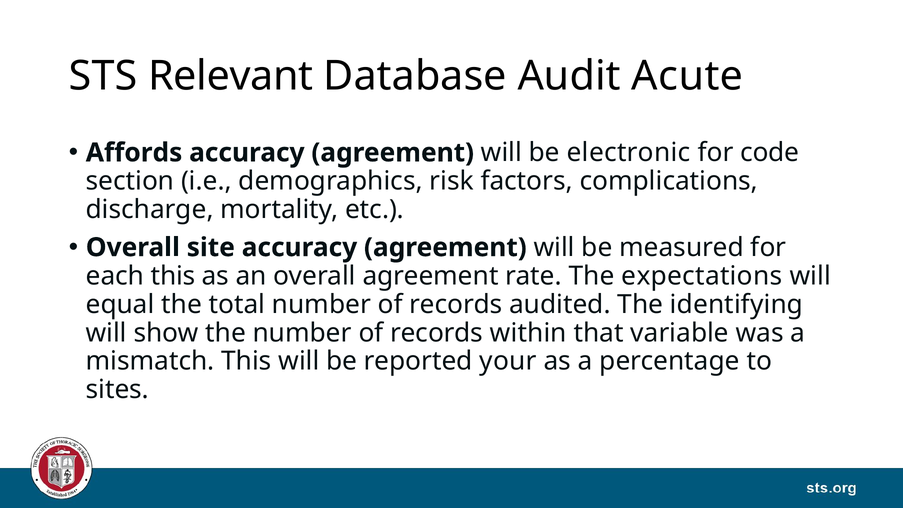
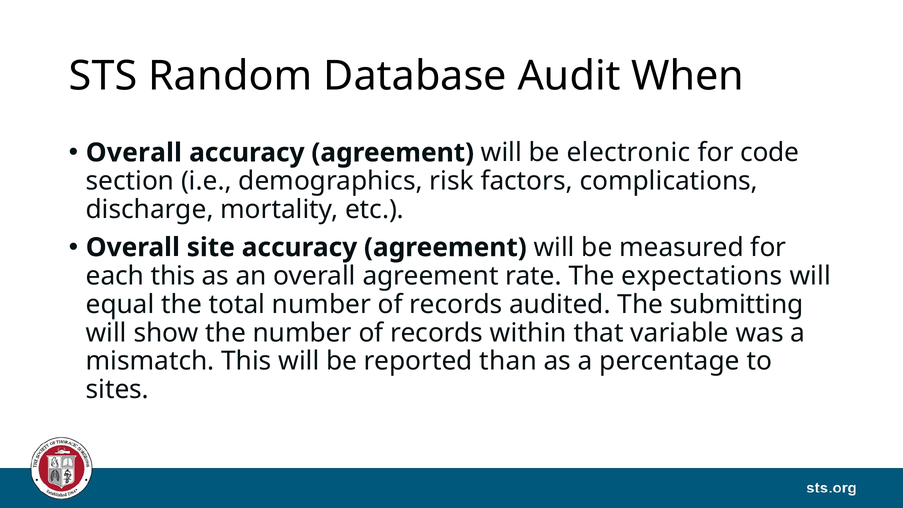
Relevant: Relevant -> Random
Acute: Acute -> When
Affords at (134, 153): Affords -> Overall
identifying: identifying -> submitting
your: your -> than
